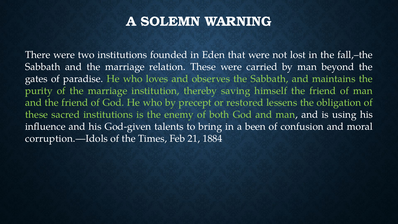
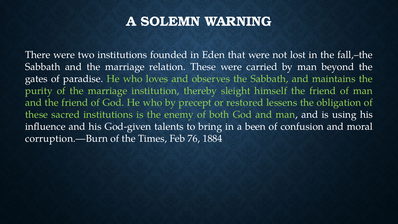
saving: saving -> sleight
corruption.—Idols: corruption.—Idols -> corruption.—Burn
21: 21 -> 76
